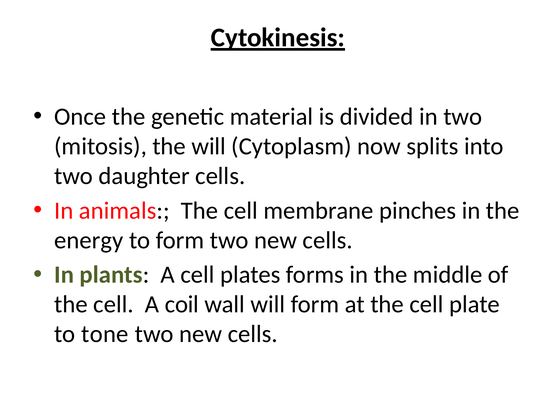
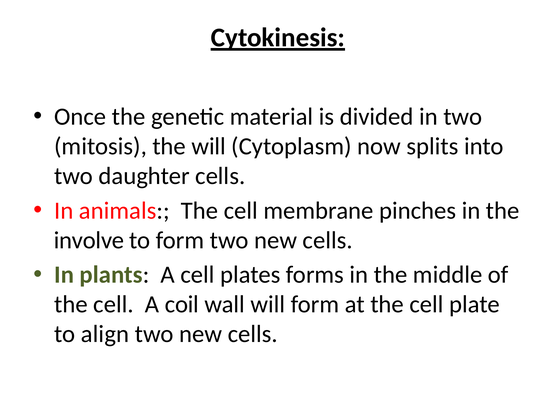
energy: energy -> involve
tone: tone -> align
